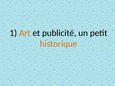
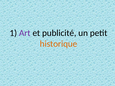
Art colour: orange -> purple
